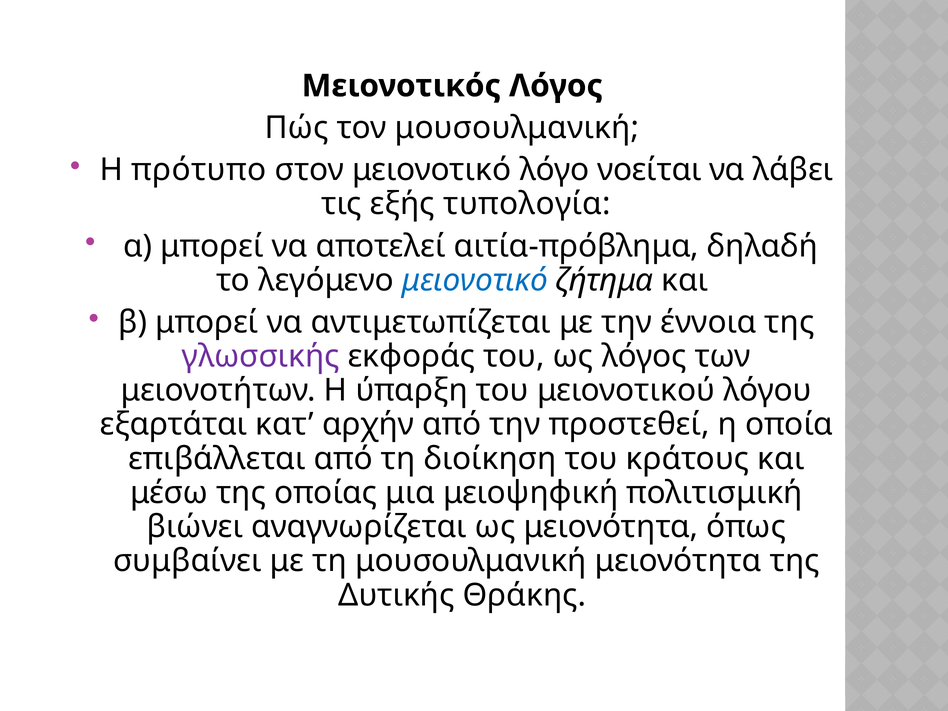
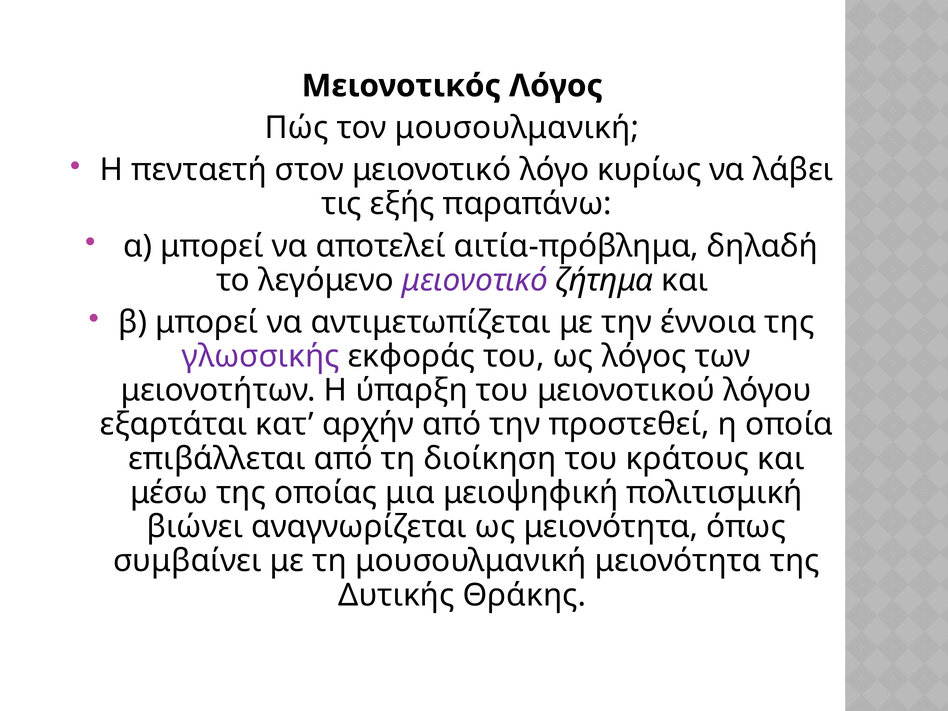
πρότυπο: πρότυπο -> πενταετή
νοείται: νοείται -> κυρίως
τυπολογία: τυπολογία -> παραπάνω
μειονοτικό at (475, 280) colour: blue -> purple
